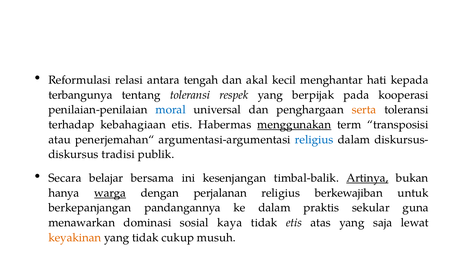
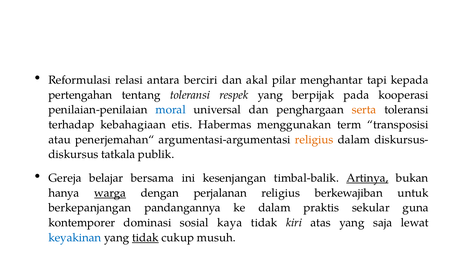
tengah: tengah -> berciri
kecil: kecil -> pilar
hati: hati -> tapi
terbangunya: terbangunya -> pertengahan
menggunakan underline: present -> none
religius at (314, 140) colour: blue -> orange
tradisi: tradisi -> tatkala
Secara: Secara -> Gereja
menawarkan: menawarkan -> kontemporer
tidak etis: etis -> kiri
keyakinan colour: orange -> blue
tidak at (145, 238) underline: none -> present
